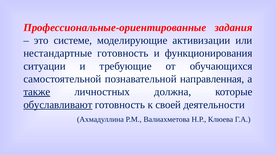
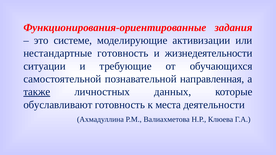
Профессиональные-ориентированные: Профессиональные-ориентированные -> Функционирования-ориентированные
функционирования: функционирования -> жизнедеятельности
должна: должна -> данных
обуславливают underline: present -> none
своей: своей -> места
